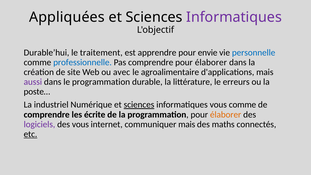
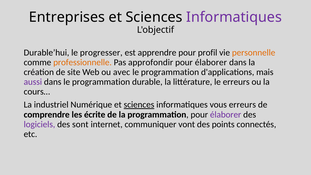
Appliquées: Appliquées -> Entreprises
traitement: traitement -> progresser
envie: envie -> profil
personnelle colour: blue -> orange
professionnelle colour: blue -> orange
Pas comprendre: comprendre -> approfondir
agroalimentaire at (170, 72): agroalimentaire -> programmation
poste…: poste… -> cours…
vous comme: comme -> erreurs
élaborer at (226, 114) colour: orange -> purple
des vous: vous -> sont
communiquer mais: mais -> vont
maths: maths -> points
etc underline: present -> none
